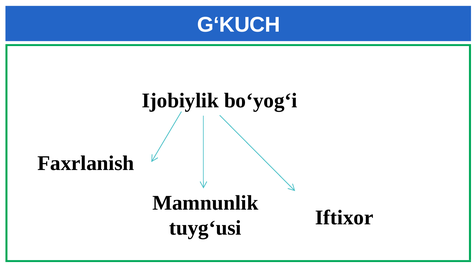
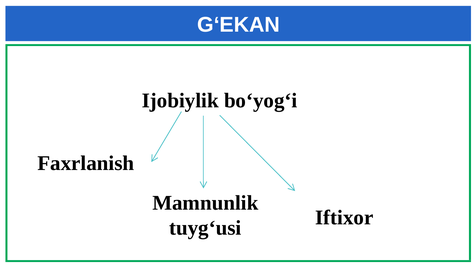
G‘KUCH: G‘KUCH -> G‘EKAN
